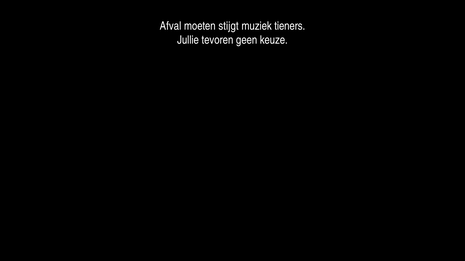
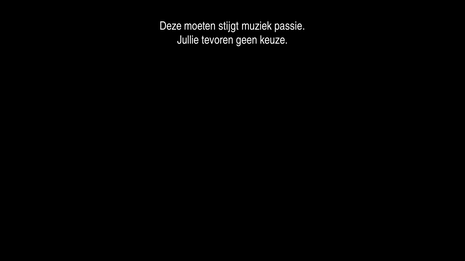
Afval: Afval -> Deze
tieners: tieners -> passie
